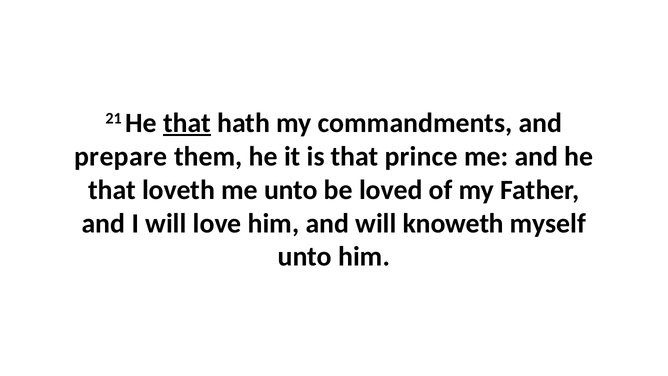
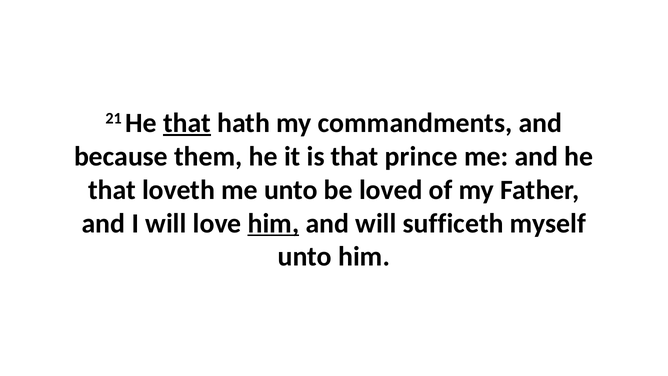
prepare: prepare -> because
him at (273, 223) underline: none -> present
knoweth: knoweth -> sufficeth
